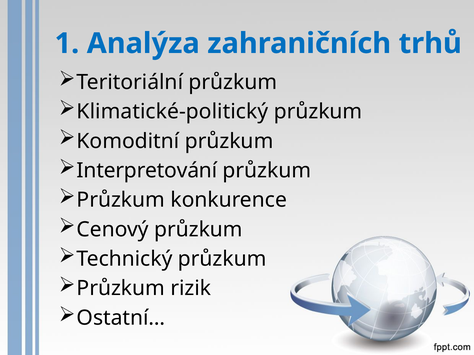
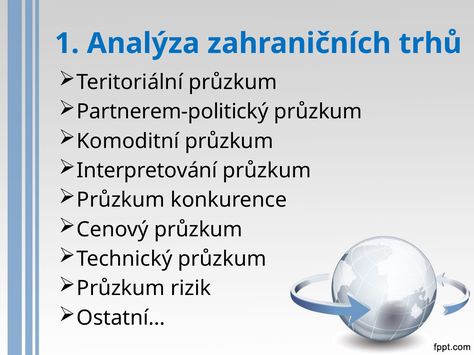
Klimatické-politický: Klimatické-politický -> Partnerem-politický
